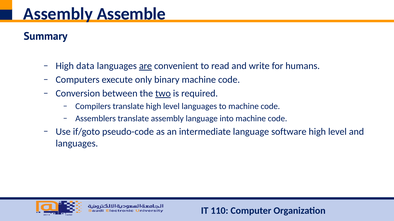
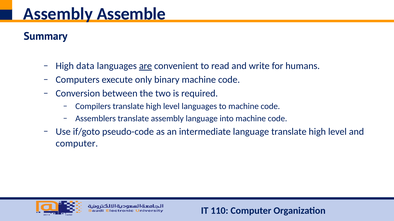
two underline: present -> none
language software: software -> translate
languages at (77, 144): languages -> computer
